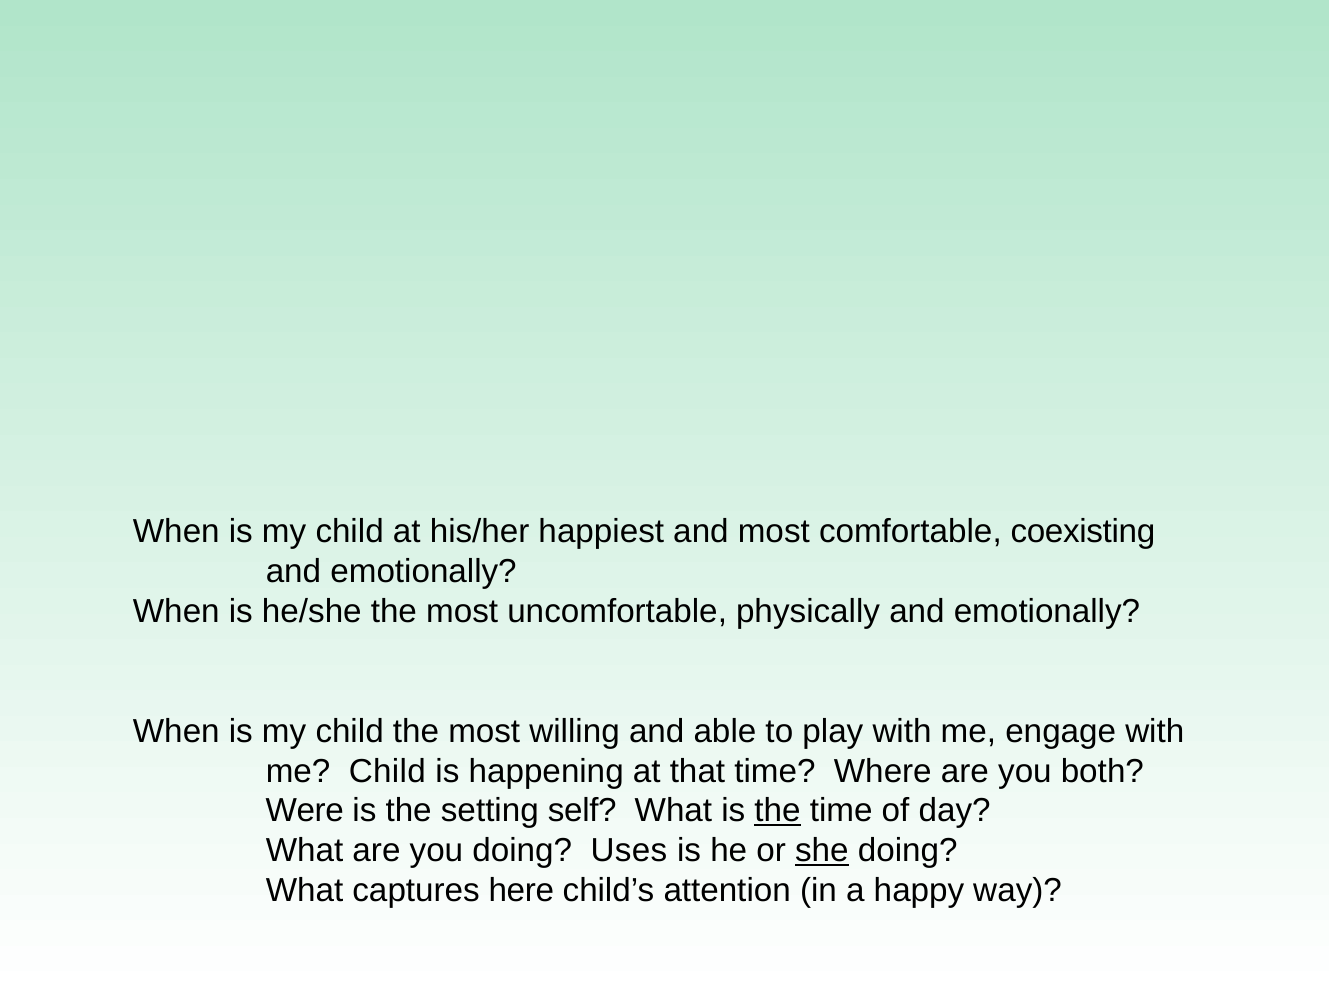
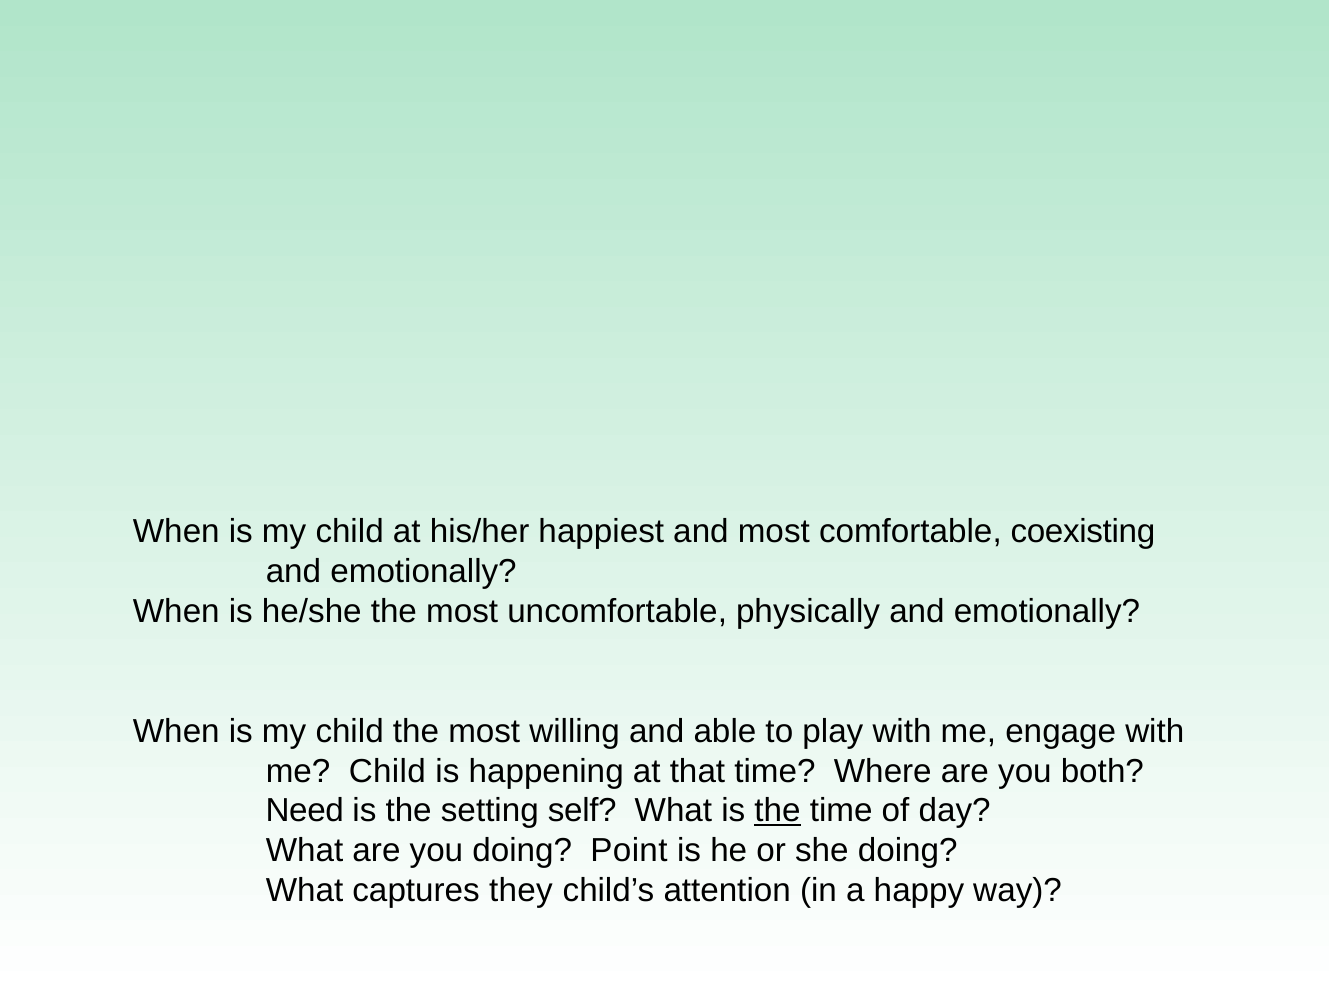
Were: Were -> Need
Uses: Uses -> Point
she underline: present -> none
here: here -> they
